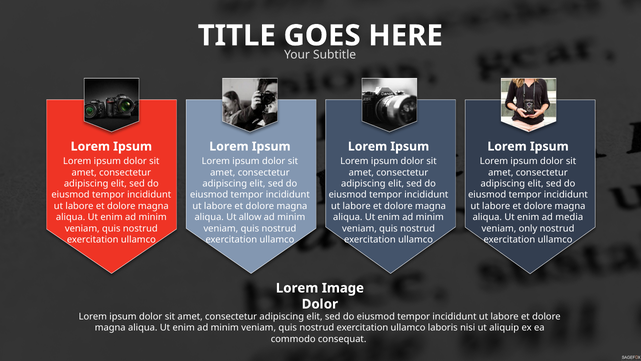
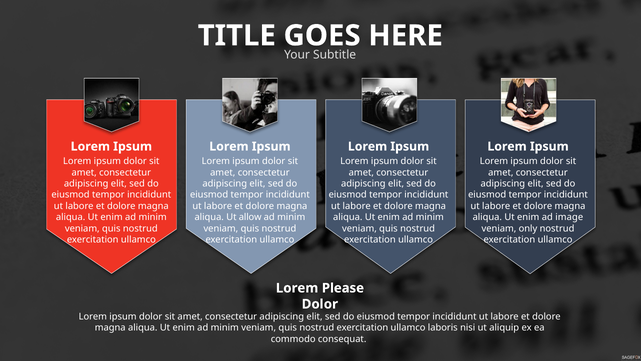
media: media -> image
Image: Image -> Please
